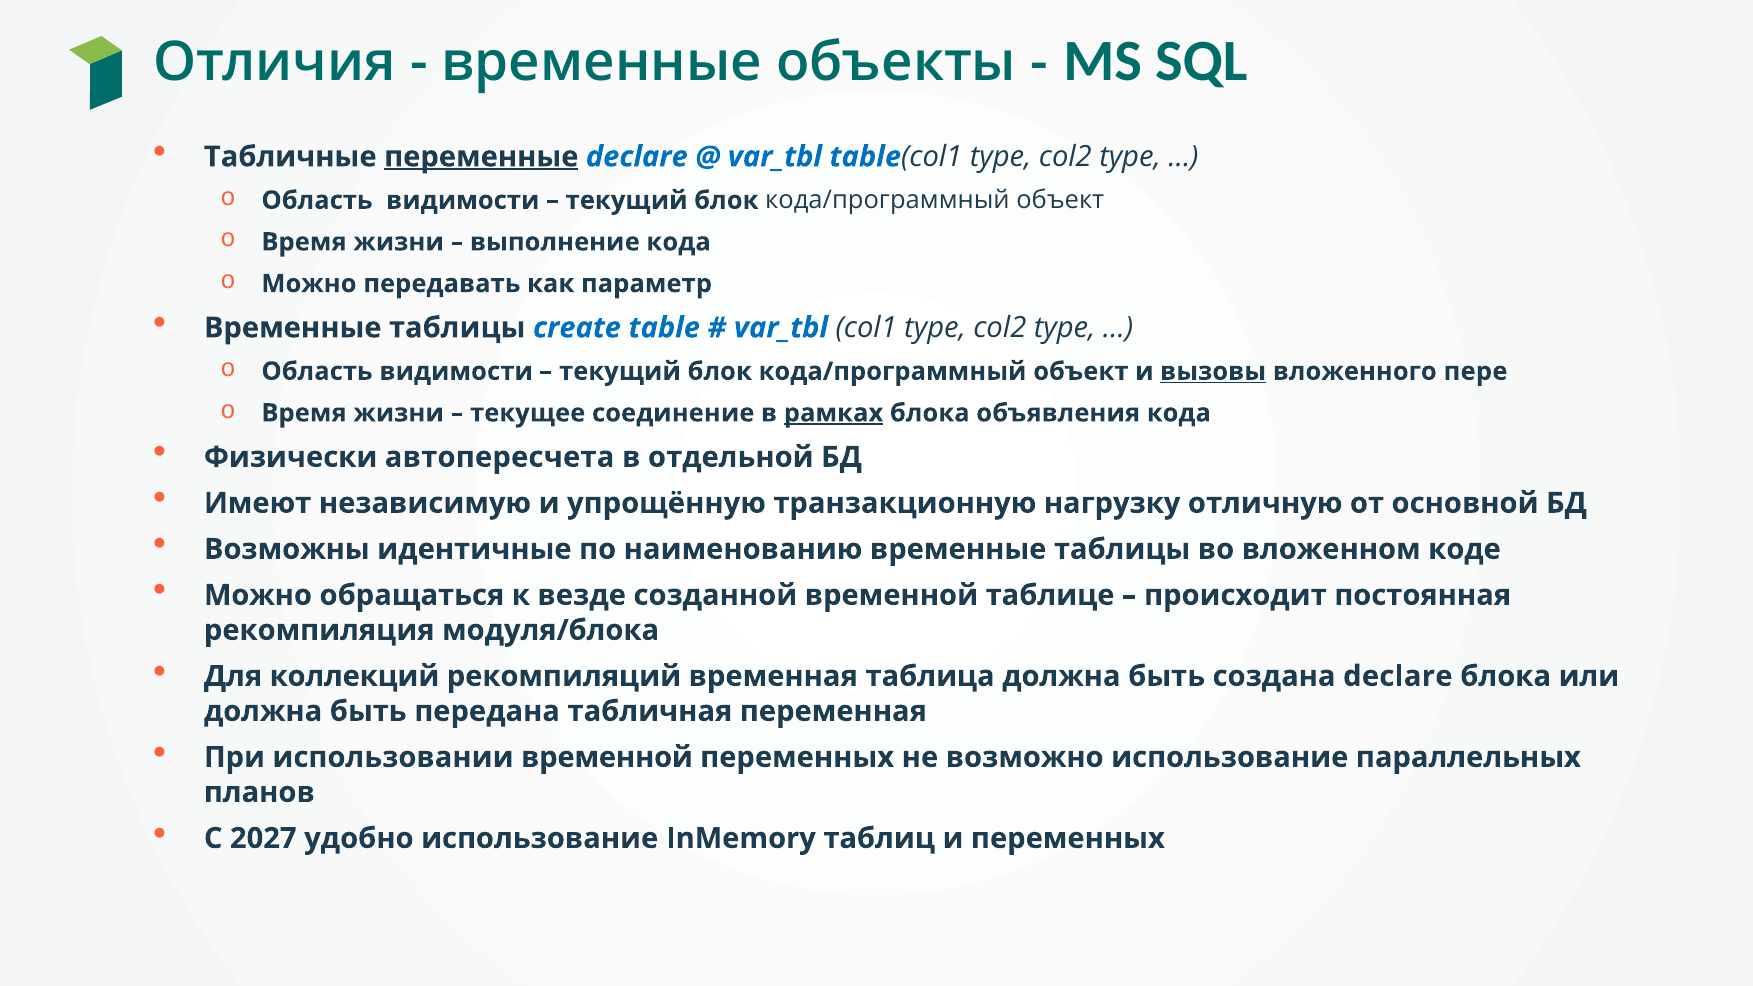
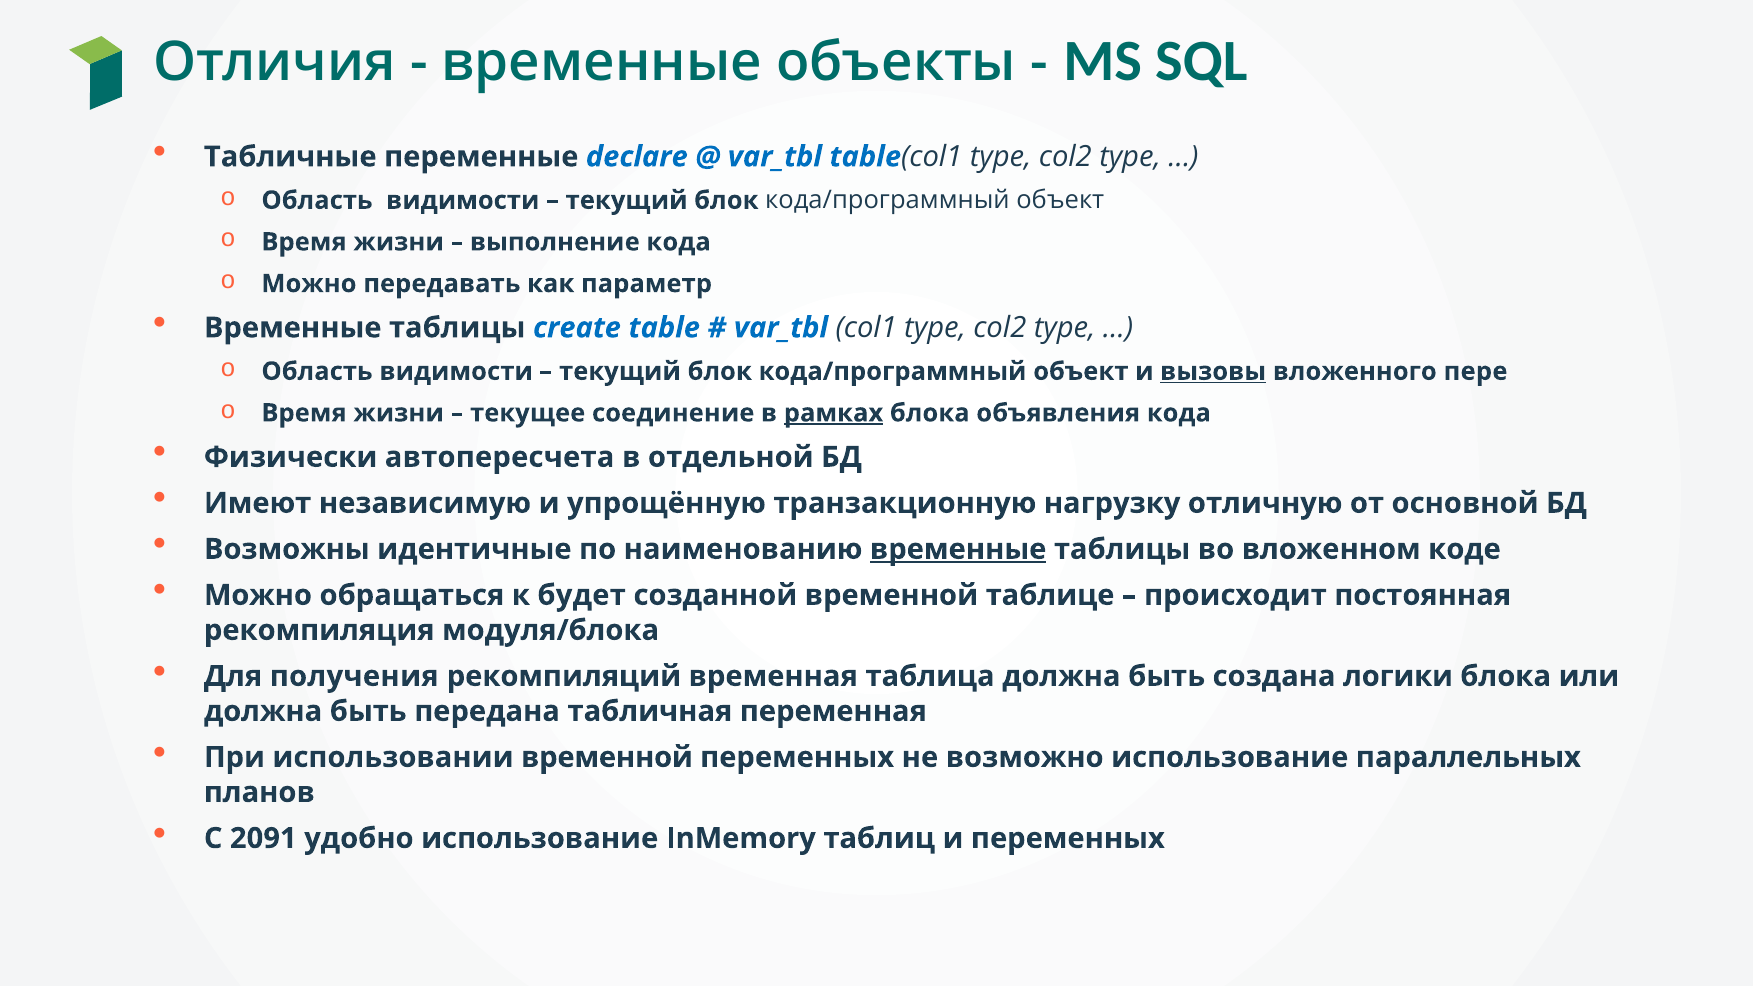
переменные underline: present -> none
временные at (958, 549) underline: none -> present
везде: везде -> будет
коллекций: коллекций -> получения
создана declare: declare -> логики
2027: 2027 -> 2091
